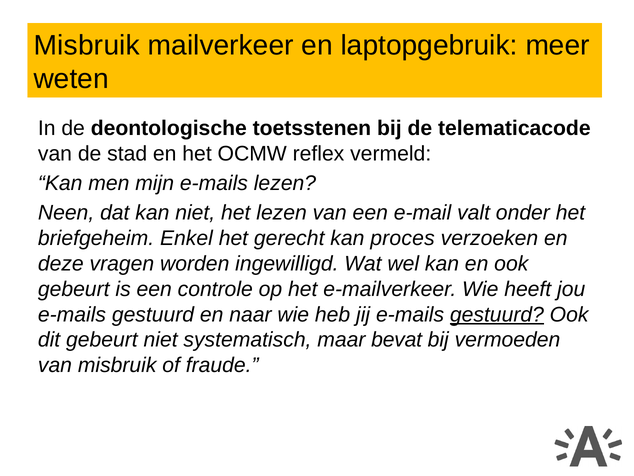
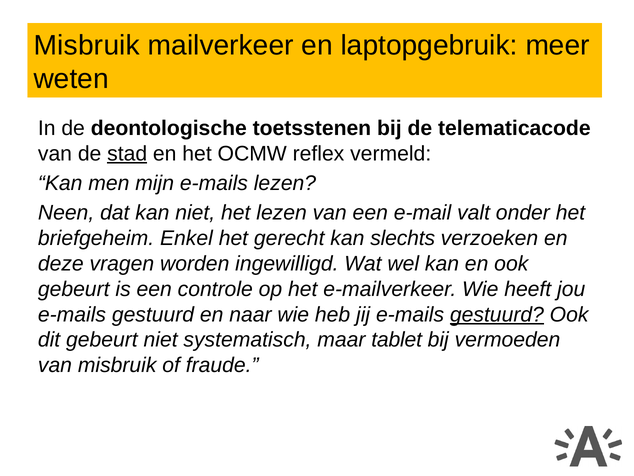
stad underline: none -> present
proces: proces -> slechts
bevat: bevat -> tablet
